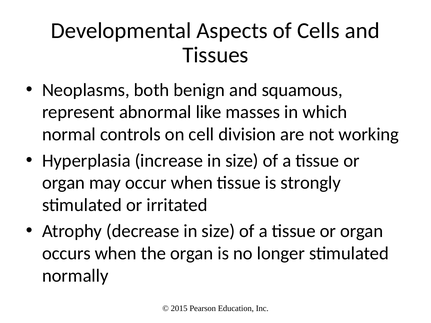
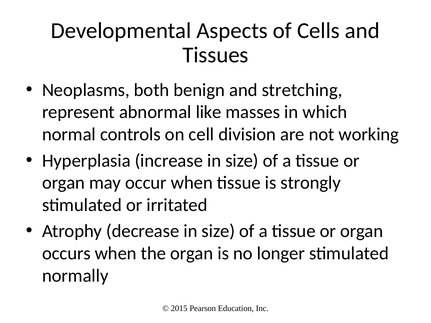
squamous: squamous -> stretching
